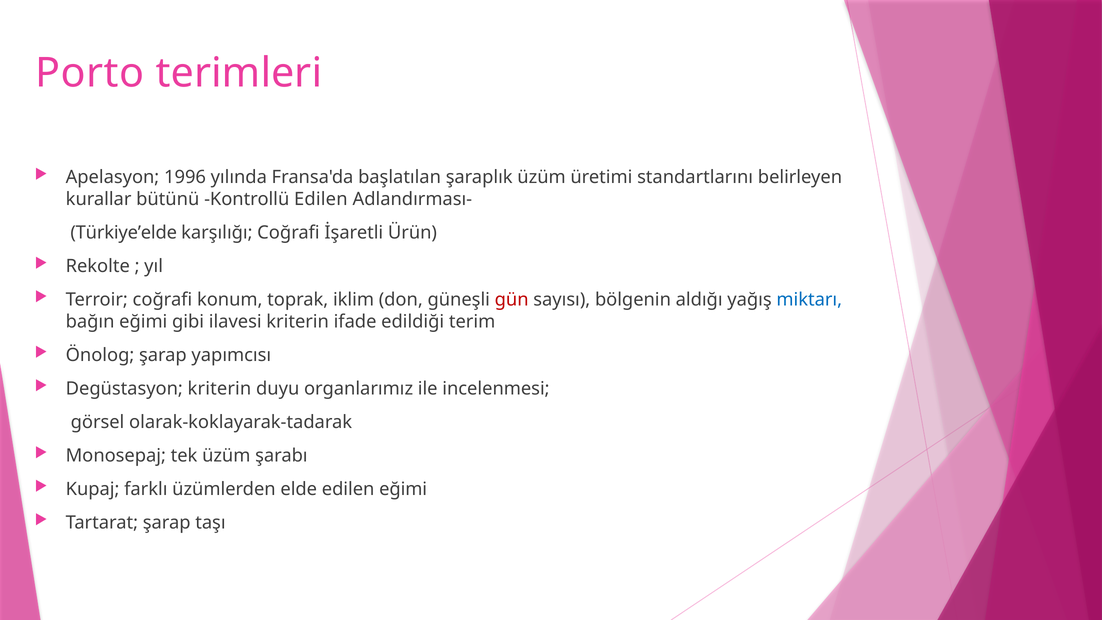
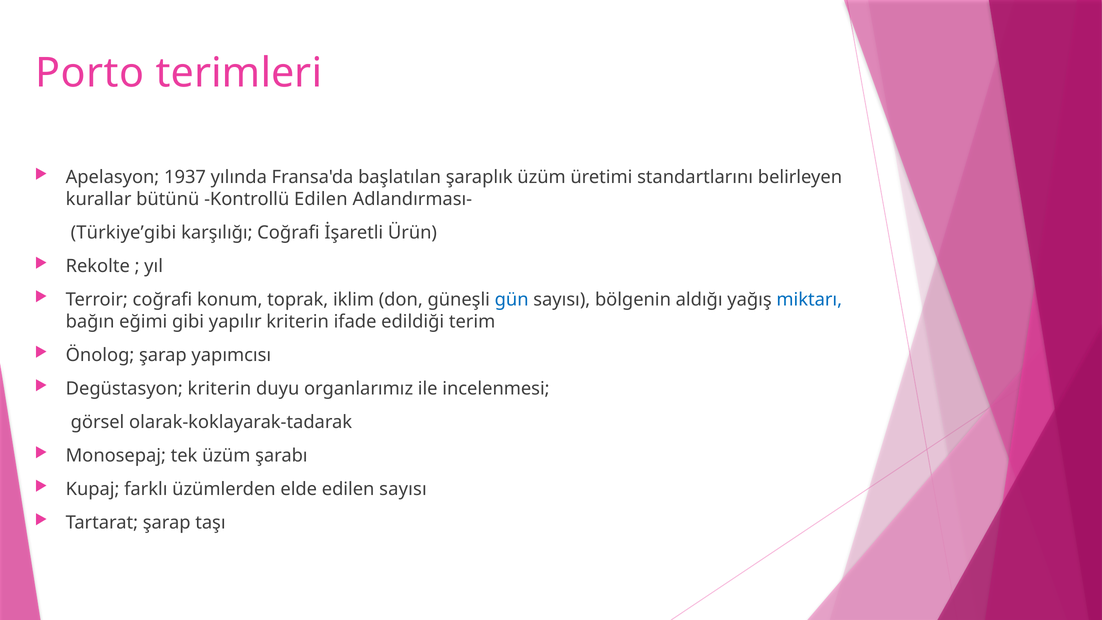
1996: 1996 -> 1937
Türkiye’elde: Türkiye’elde -> Türkiye’gibi
gün colour: red -> blue
ilavesi: ilavesi -> yapılır
edilen eğimi: eğimi -> sayısı
